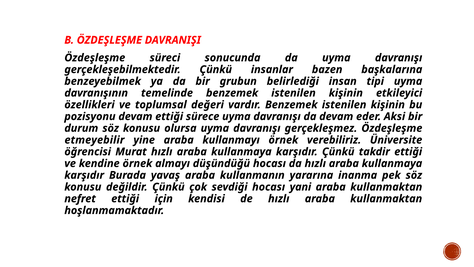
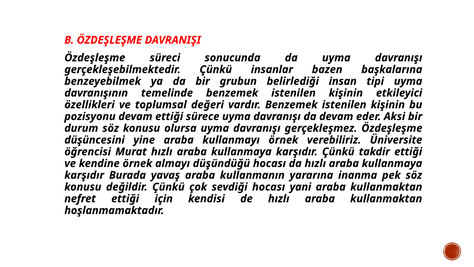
etmeyebilir: etmeyebilir -> düşüncesini
